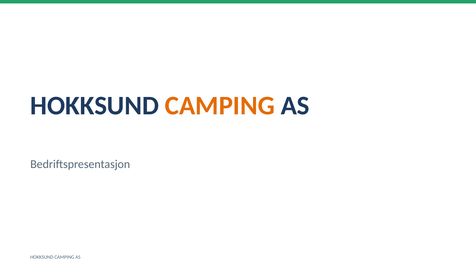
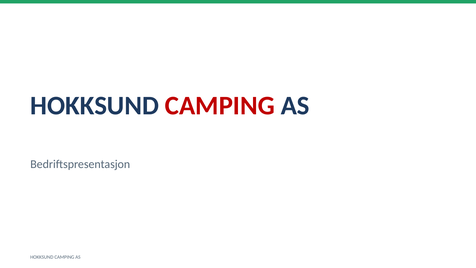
CAMPING at (220, 106) colour: orange -> red
